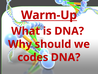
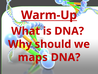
codes: codes -> maps
